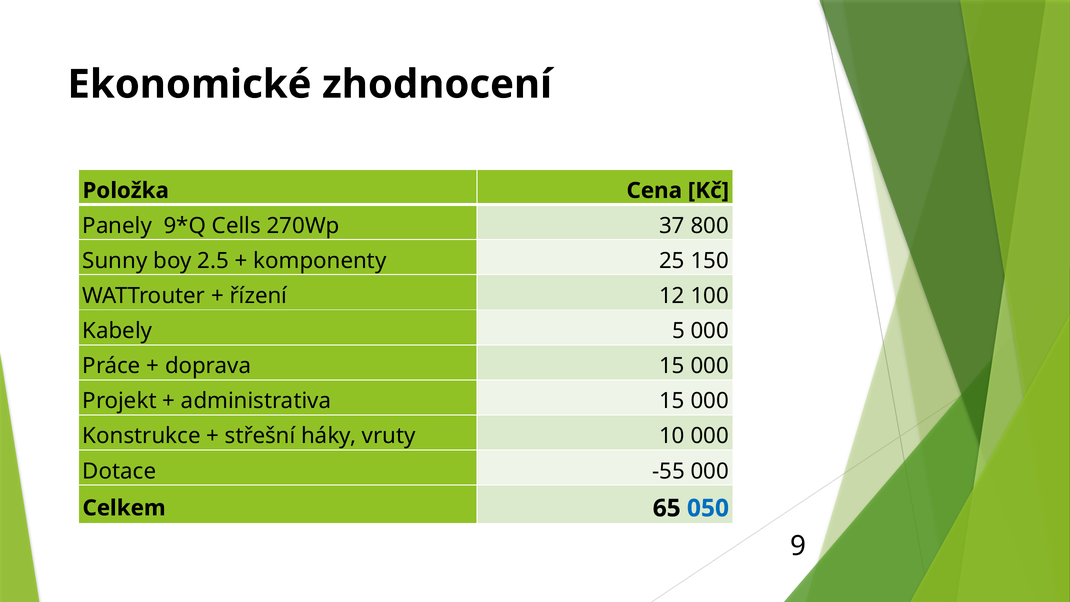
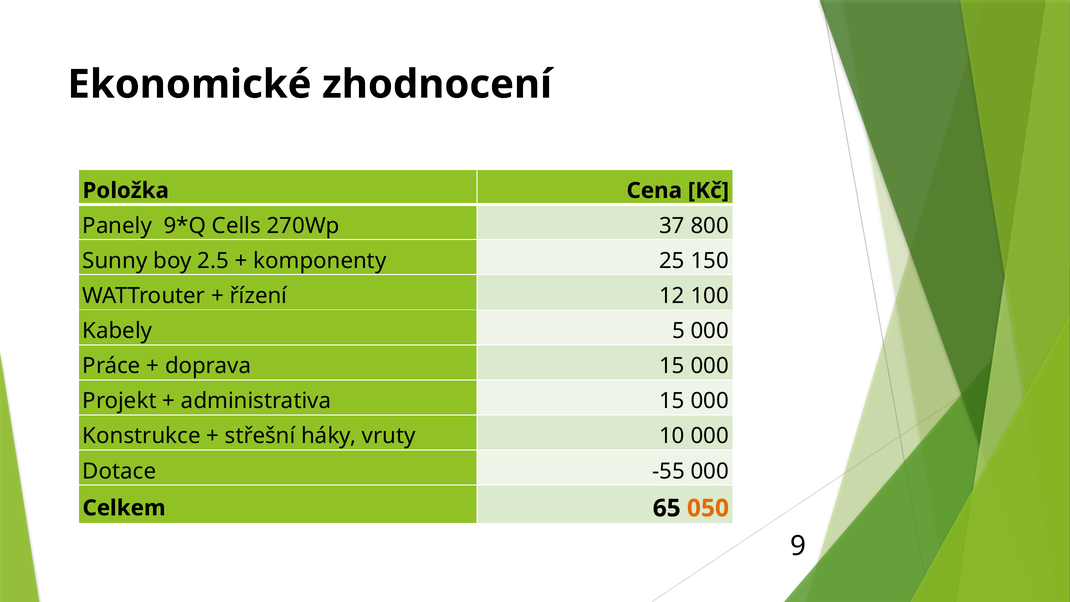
050 colour: blue -> orange
